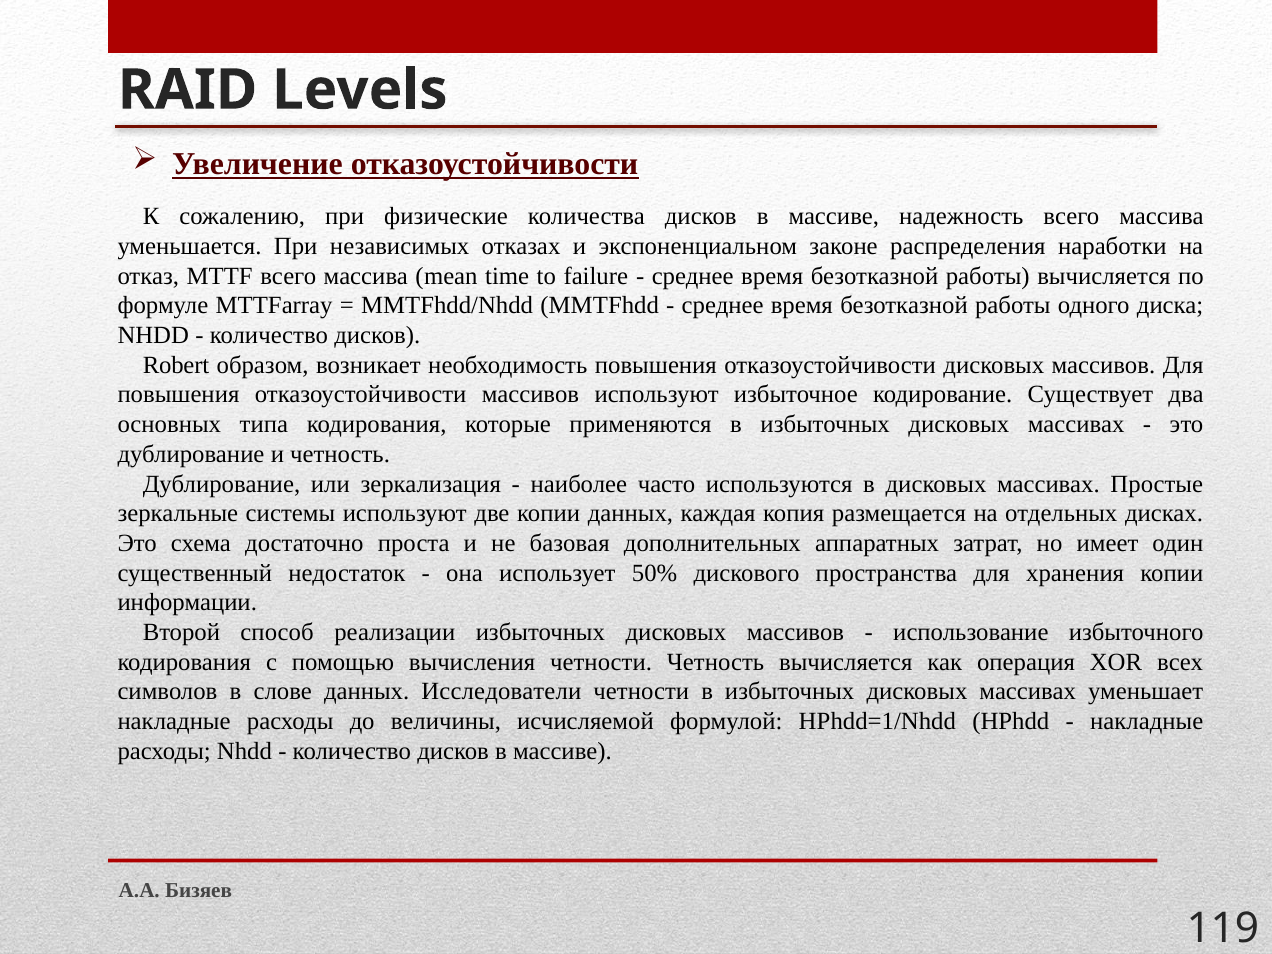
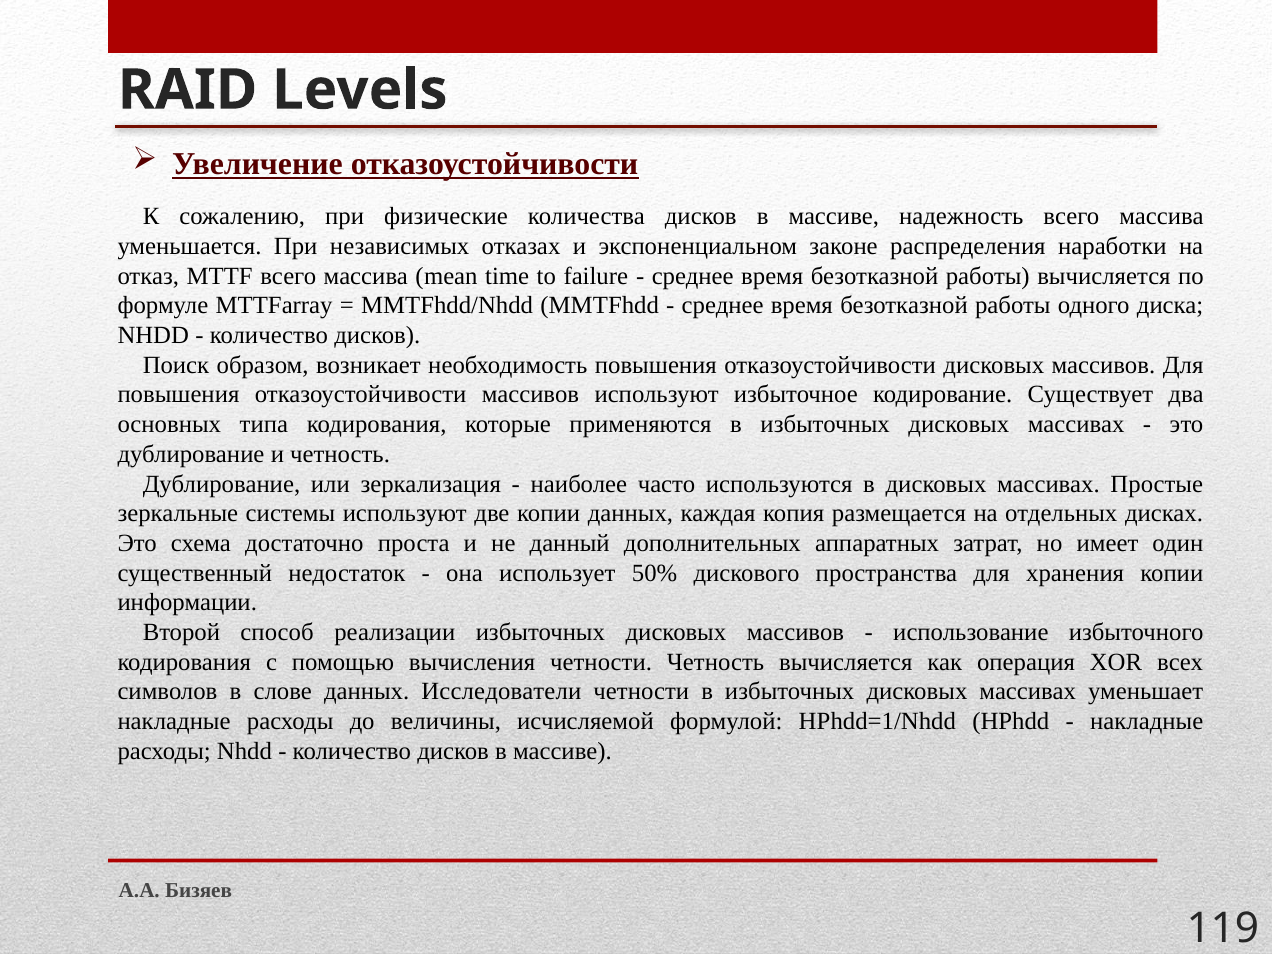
Robert: Robert -> Поиск
базовая: базовая -> данный
